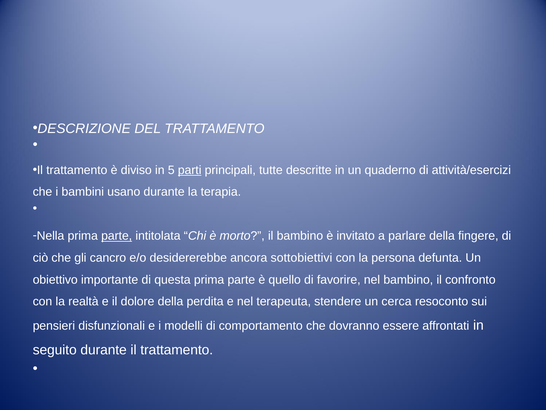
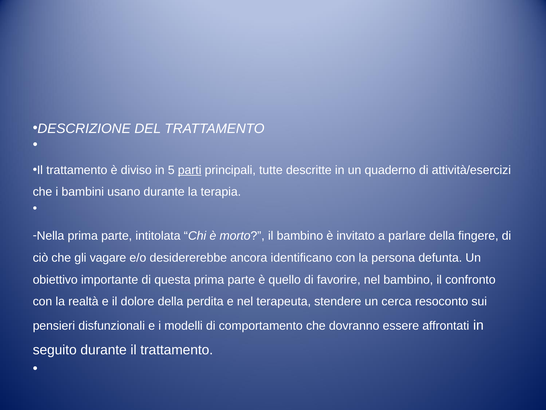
parte at (117, 236) underline: present -> none
cancro: cancro -> vagare
sottobiettivi: sottobiettivi -> identificano
